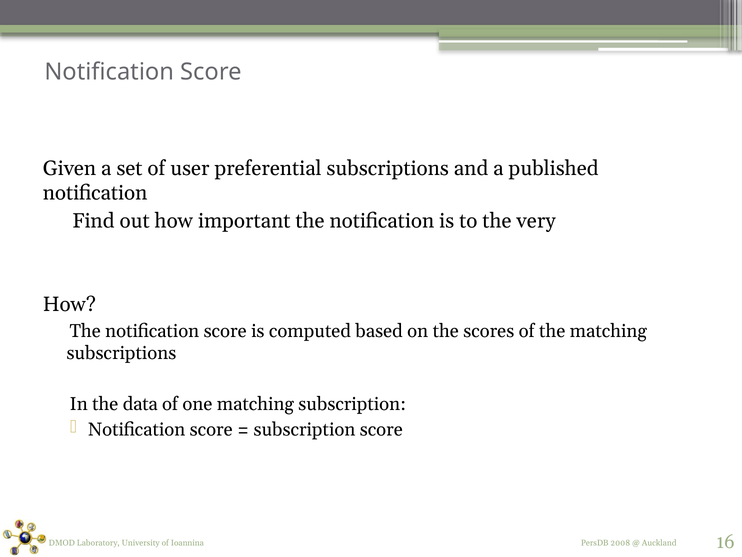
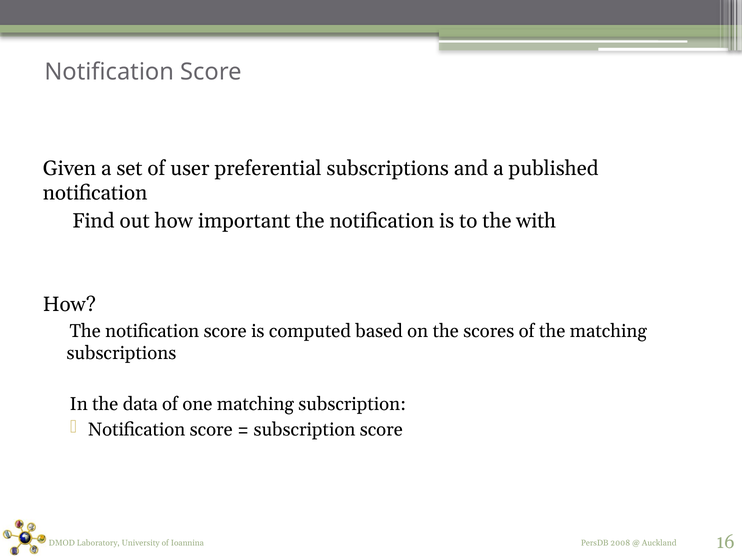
very: very -> with
